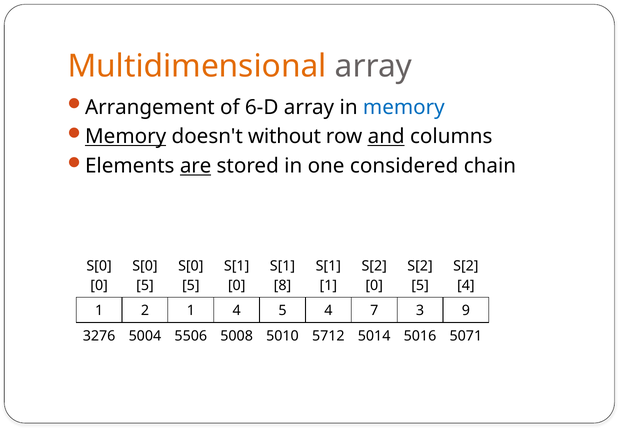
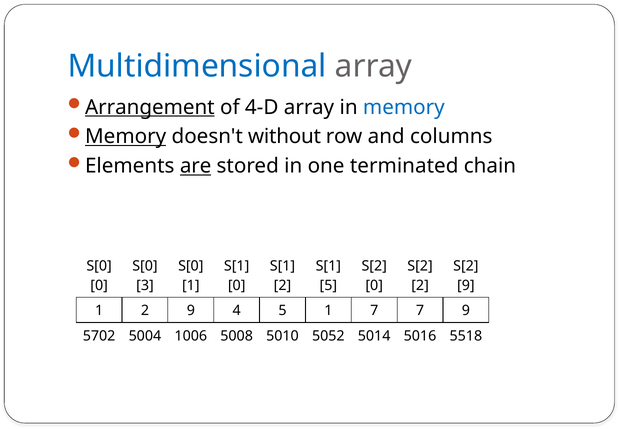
Multidimensional colour: orange -> blue
Arrangement underline: none -> present
6-D: 6-D -> 4-D
and underline: present -> none
considered: considered -> terminated
5 at (145, 285): 5 -> 3
5 at (191, 285): 5 -> 1
8 at (283, 285): 8 -> 2
1 at (328, 285): 1 -> 5
5 at (420, 285): 5 -> 2
4 at (466, 285): 4 -> 9
2 1: 1 -> 9
5 4: 4 -> 1
7 3: 3 -> 7
3276: 3276 -> 5702
5506: 5506 -> 1006
5712: 5712 -> 5052
5071: 5071 -> 5518
